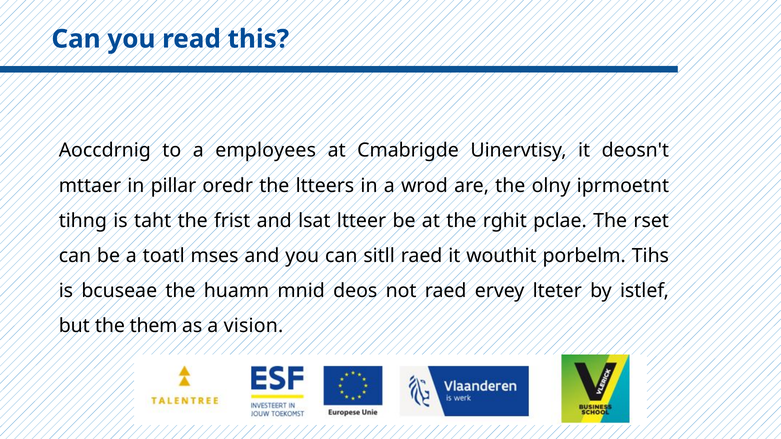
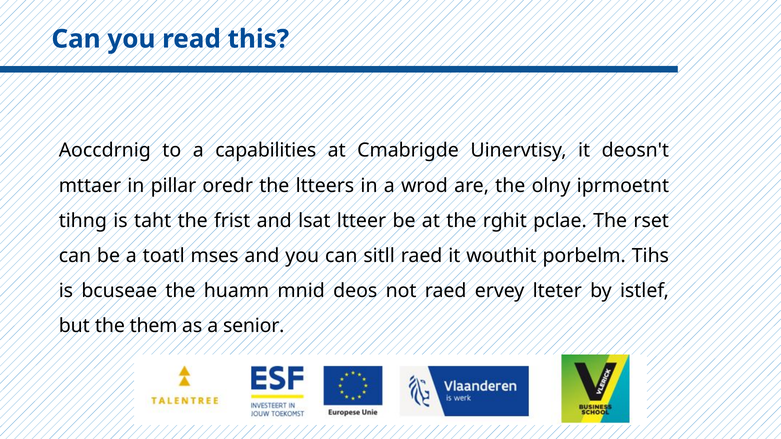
employees: employees -> capabilities
vision: vision -> senior
